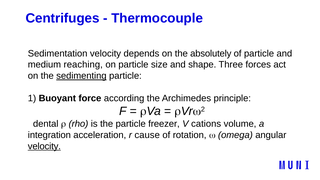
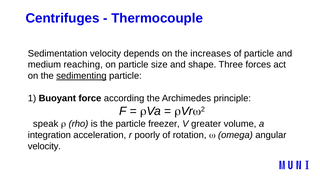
absolutely: absolutely -> increases
dental: dental -> speak
cations: cations -> greater
cause: cause -> poorly
velocity at (44, 146) underline: present -> none
